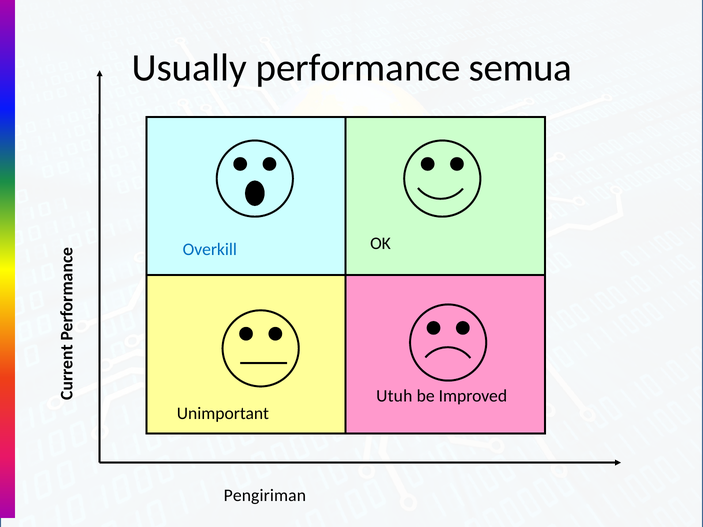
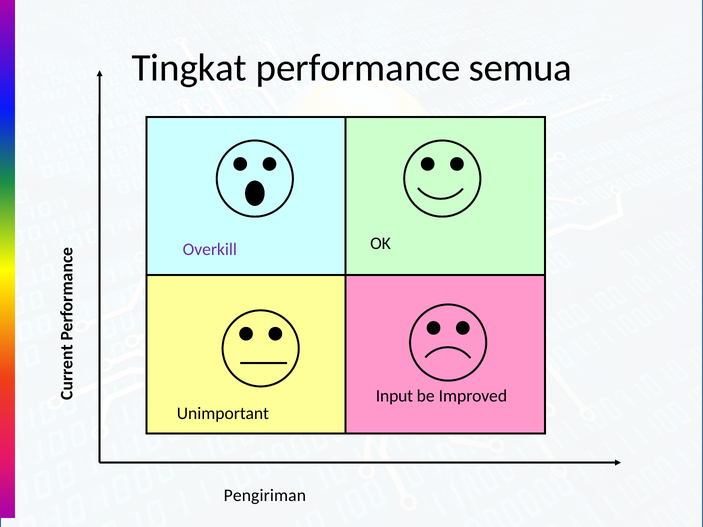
Usually: Usually -> Tingkat
Overkill colour: blue -> purple
Utuh: Utuh -> Input
